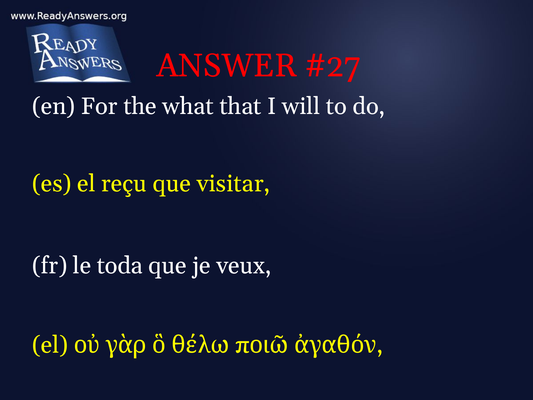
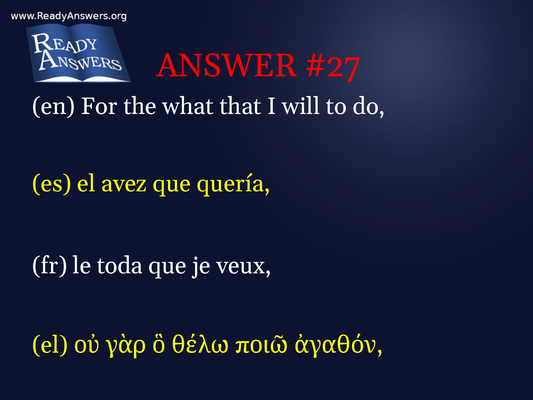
reçu: reçu -> avez
visitar: visitar -> quería
